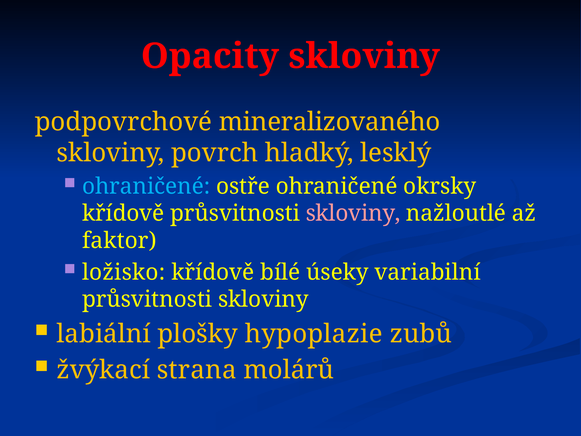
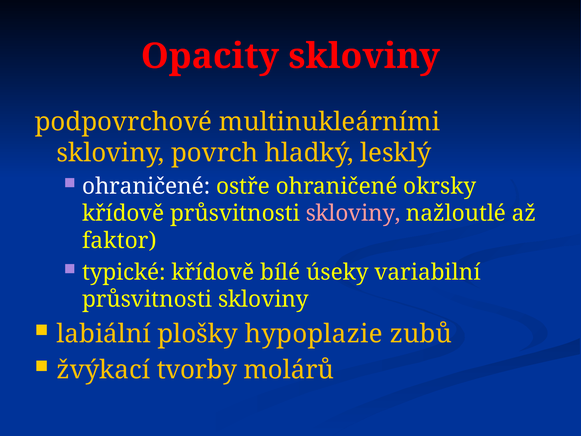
mineralizovaného: mineralizovaného -> multinukleárními
ohraničené at (146, 186) colour: light blue -> white
ložisko: ložisko -> typické
strana: strana -> tvorby
